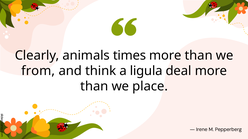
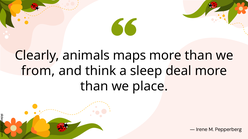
times: times -> maps
ligula: ligula -> sleep
